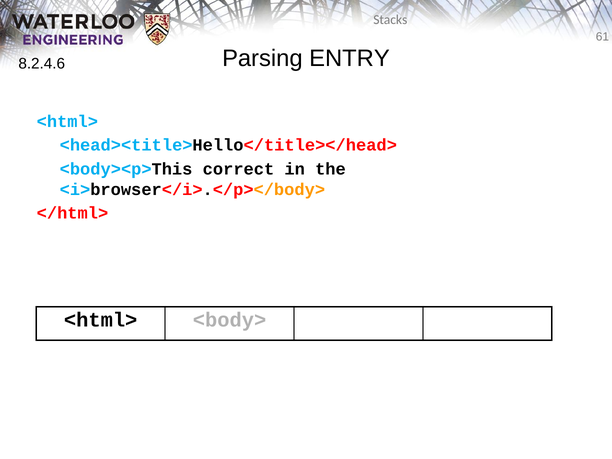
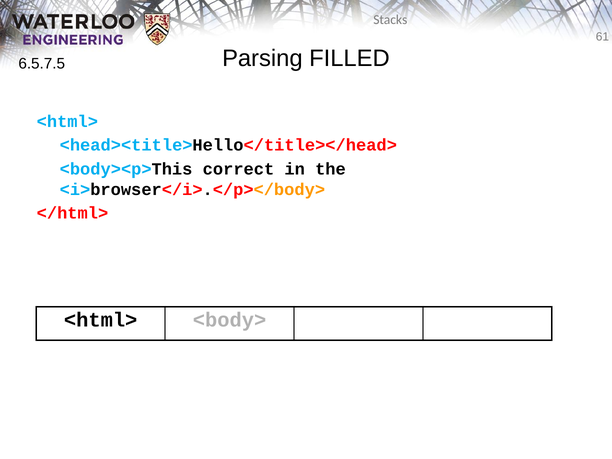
ENTRY: ENTRY -> FILLED
8.2.4.6: 8.2.4.6 -> 6.5.7.5
